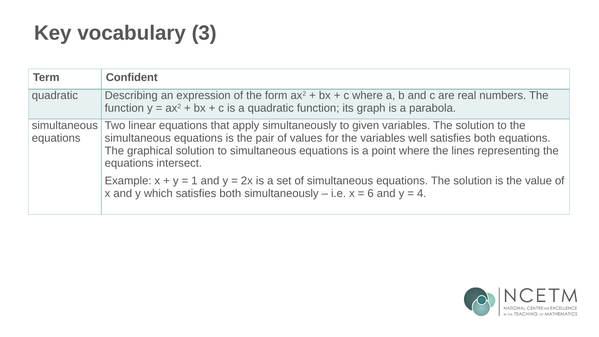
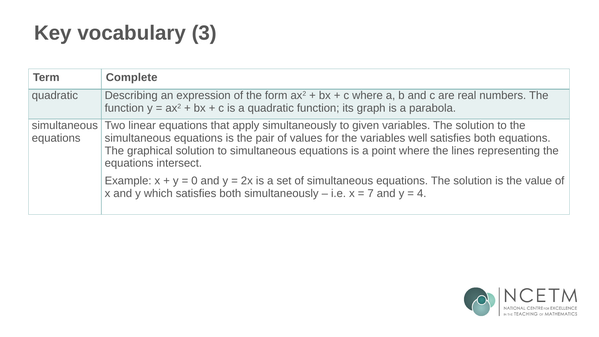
Confident: Confident -> Complete
1: 1 -> 0
6: 6 -> 7
